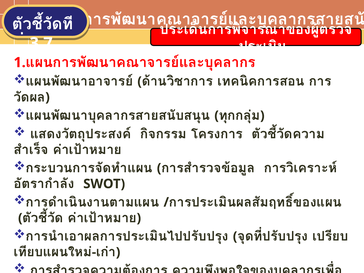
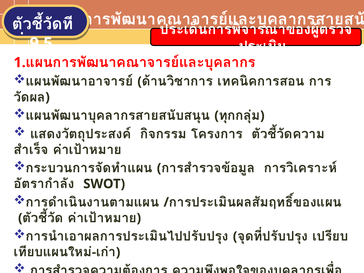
3.7: 3.7 -> 9.5
